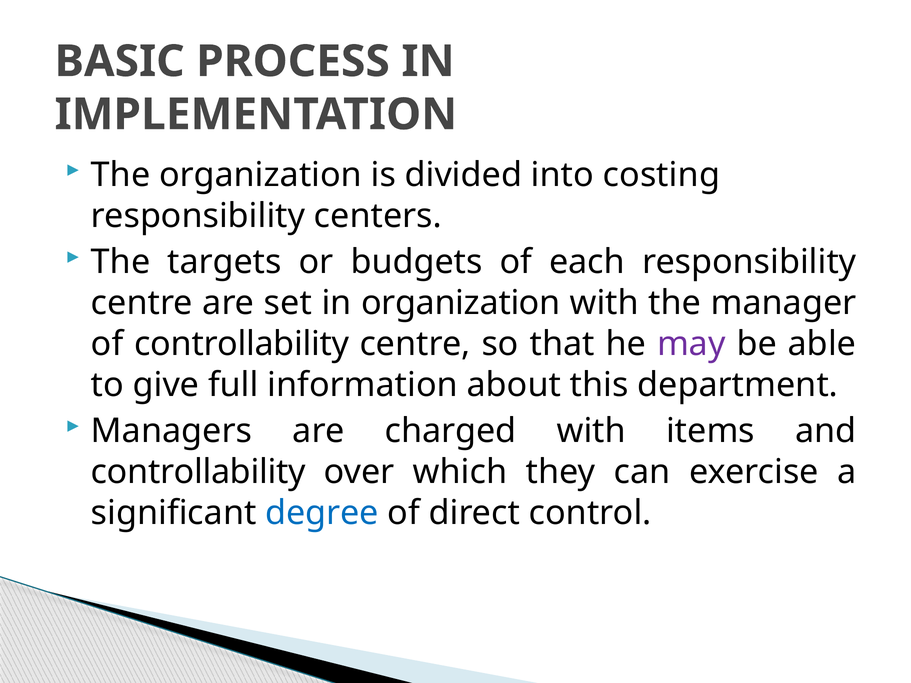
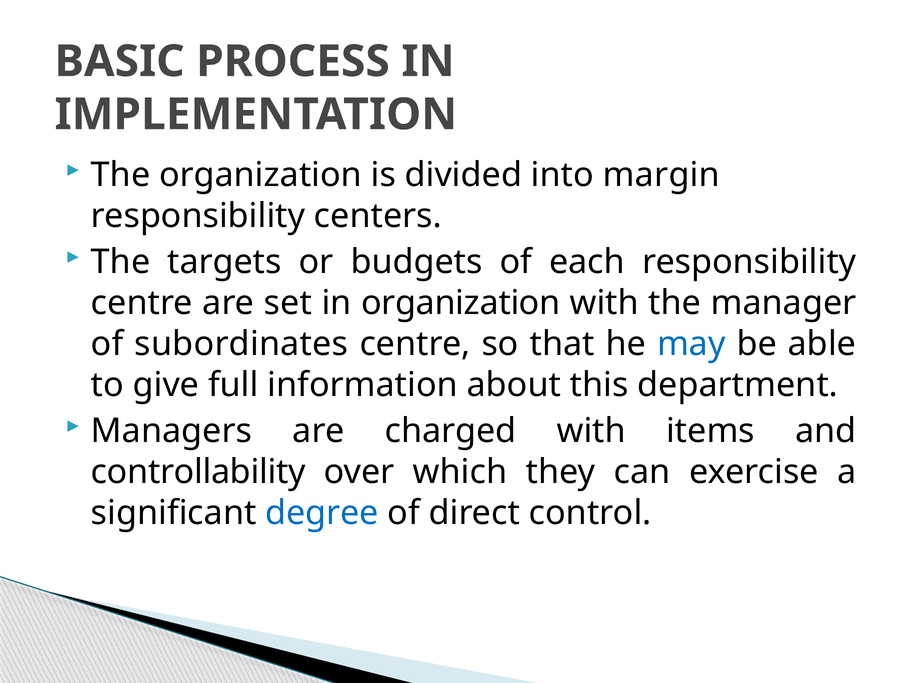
costing: costing -> margin
of controllability: controllability -> subordinates
may colour: purple -> blue
